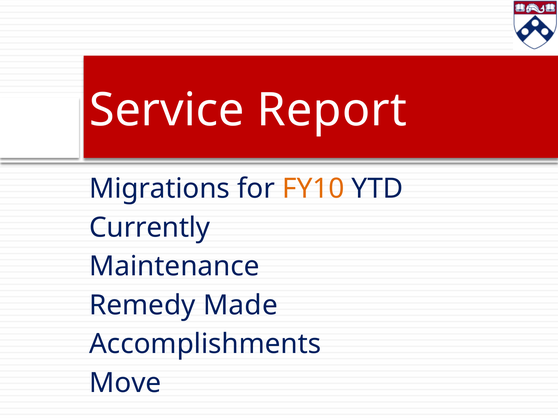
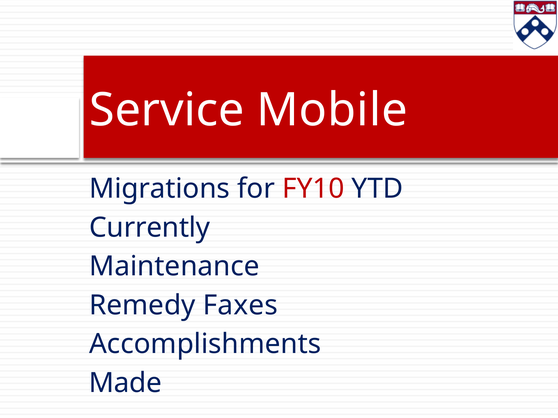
Report: Report -> Mobile
FY10 colour: orange -> red
Made: Made -> Faxes
Move: Move -> Made
